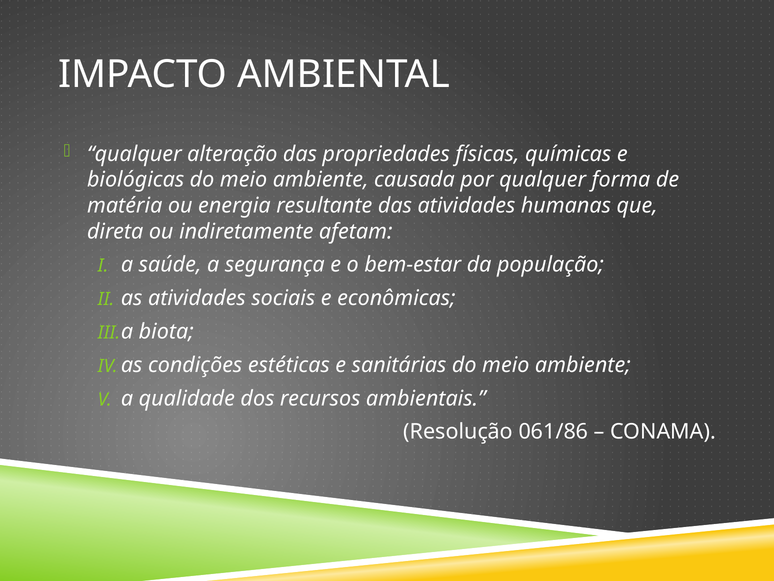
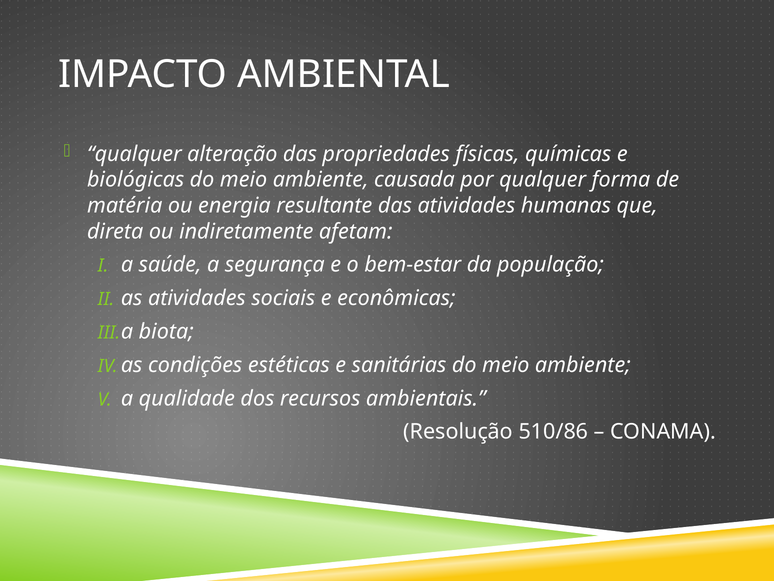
061/86: 061/86 -> 510/86
